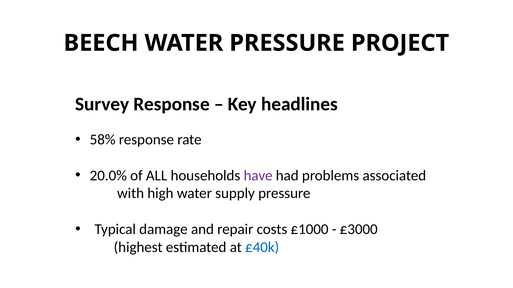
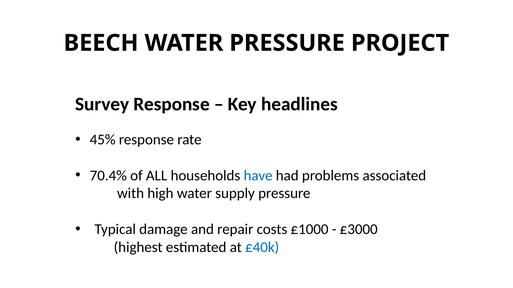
58%: 58% -> 45%
20.0%: 20.0% -> 70.4%
have colour: purple -> blue
